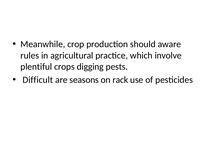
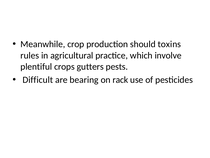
aware: aware -> toxins
digging: digging -> gutters
seasons: seasons -> bearing
